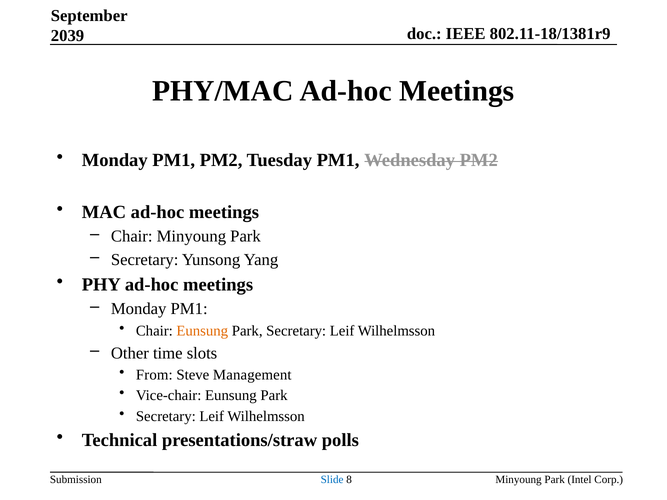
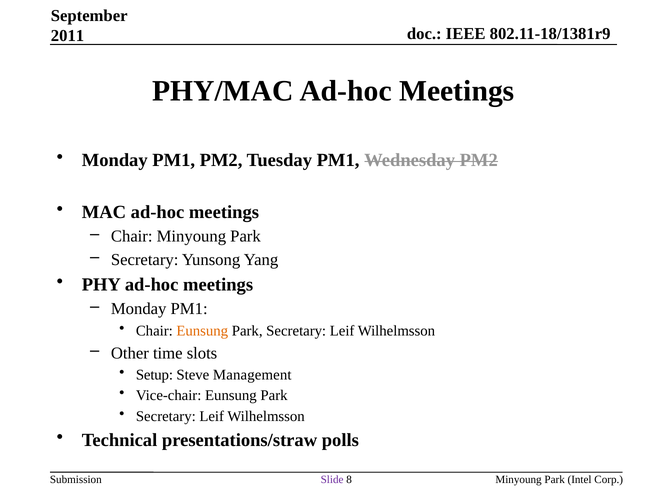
2039: 2039 -> 2011
From: From -> Setup
Slide colour: blue -> purple
